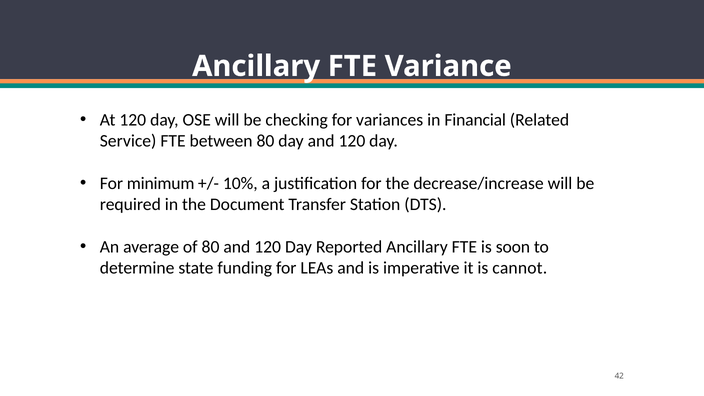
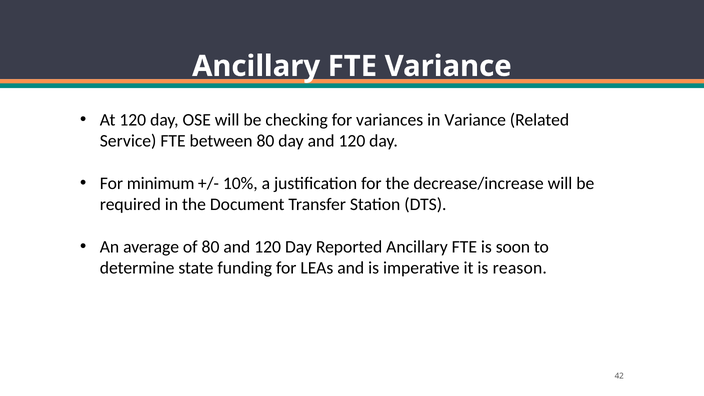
in Financial: Financial -> Variance
cannot: cannot -> reason
